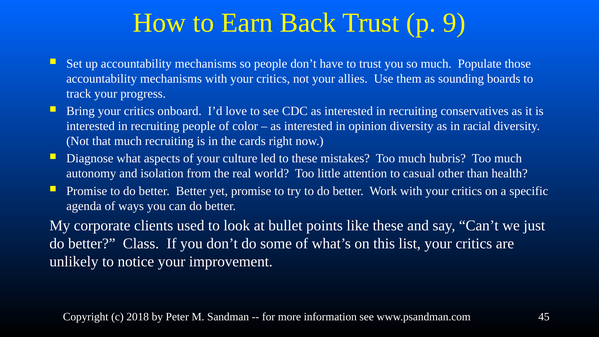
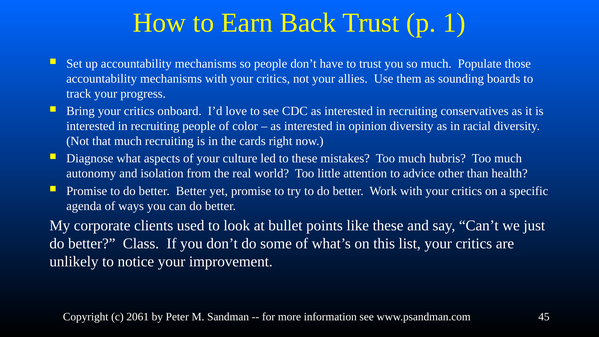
9: 9 -> 1
casual: casual -> advice
2018: 2018 -> 2061
